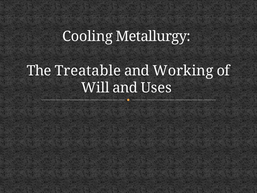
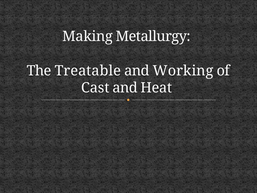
Cooling: Cooling -> Making
Will: Will -> Cast
Uses: Uses -> Heat
